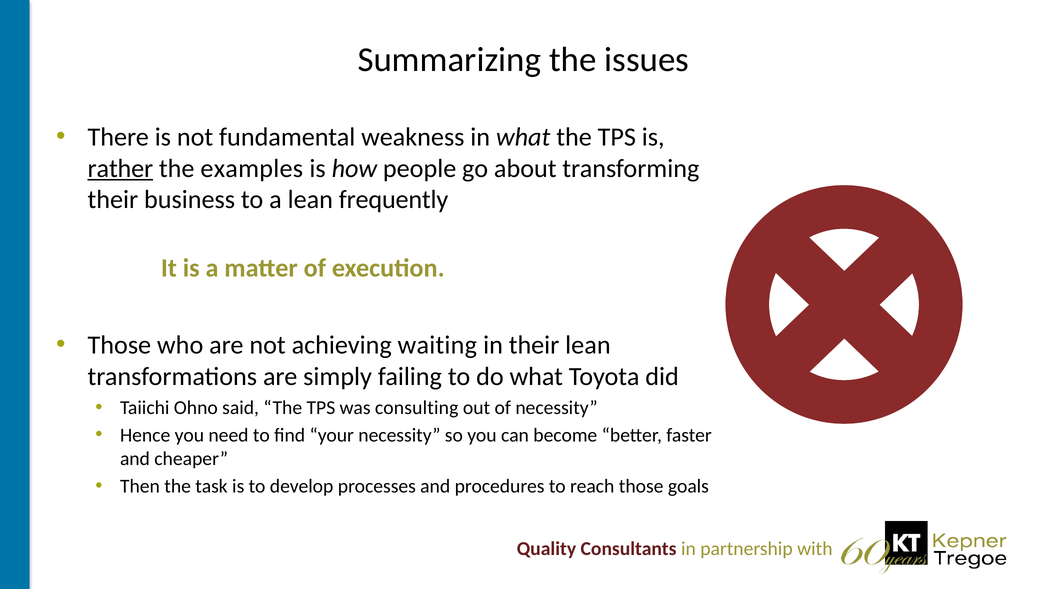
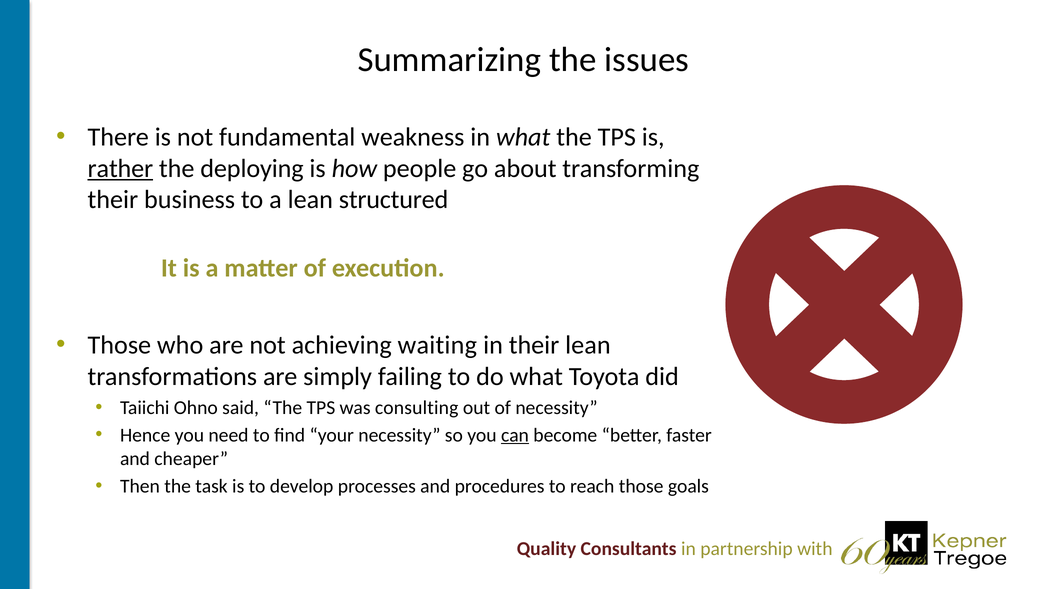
examples: examples -> deploying
frequently: frequently -> structured
can underline: none -> present
